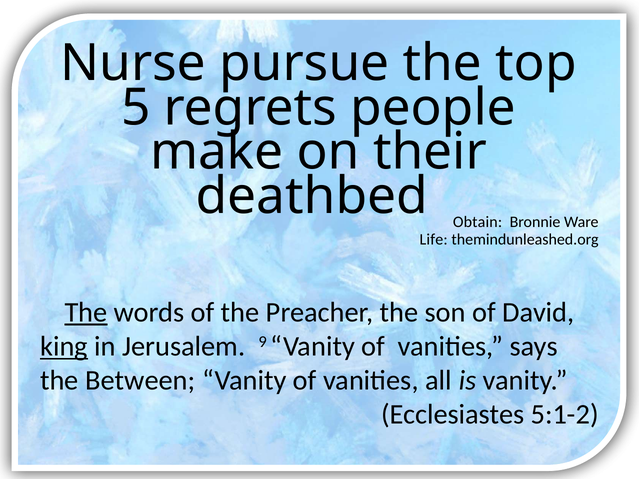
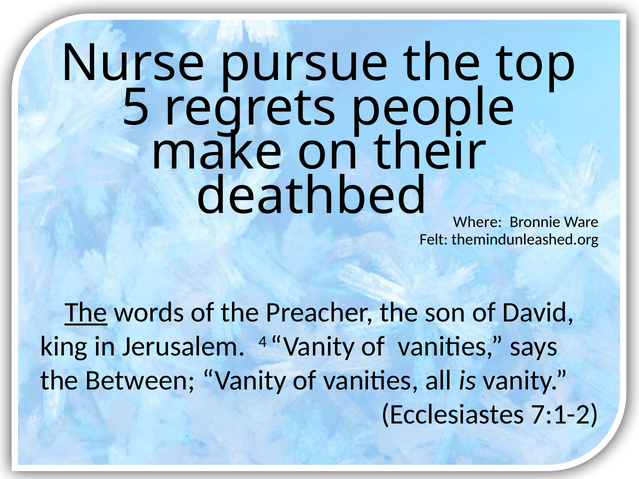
Obtain: Obtain -> Where
Life: Life -> Felt
king underline: present -> none
9: 9 -> 4
5:1-2: 5:1-2 -> 7:1-2
